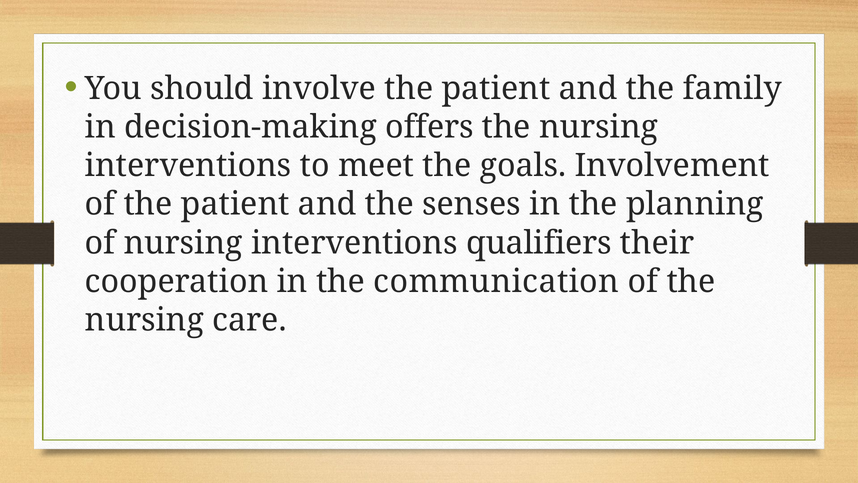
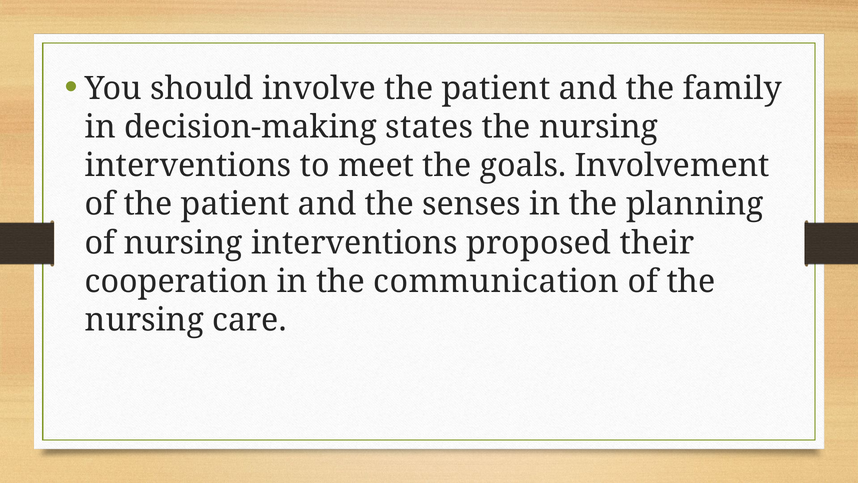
offers: offers -> states
qualifiers: qualifiers -> proposed
